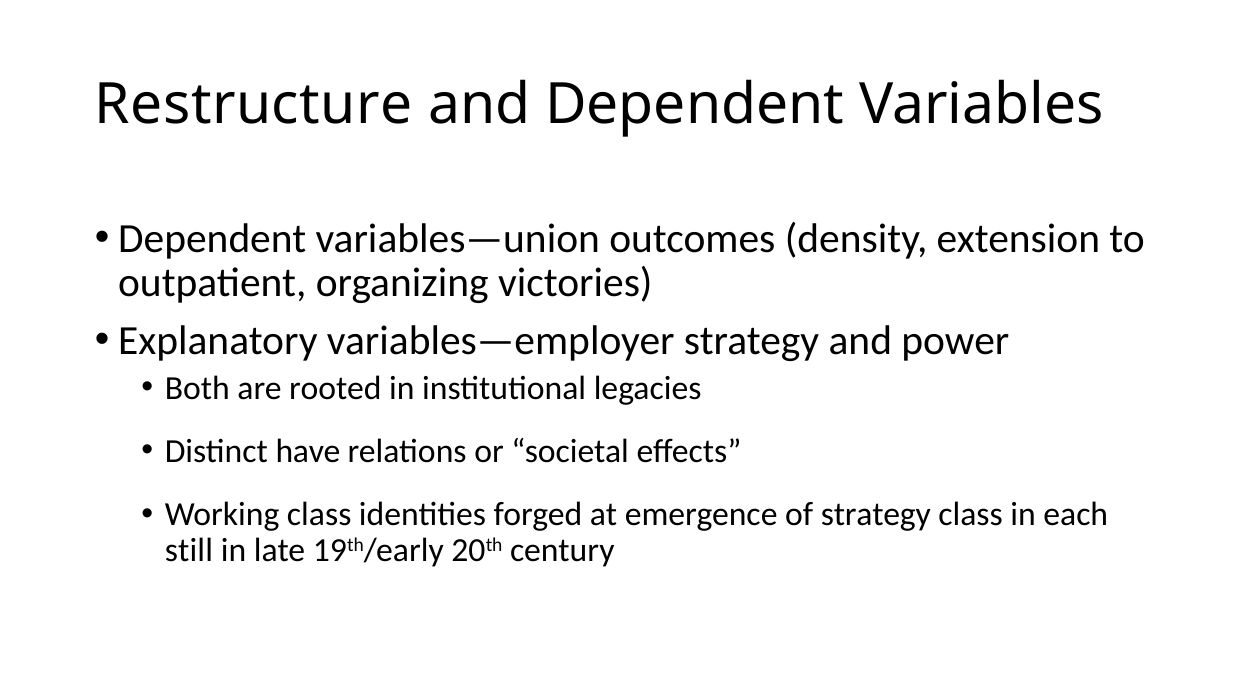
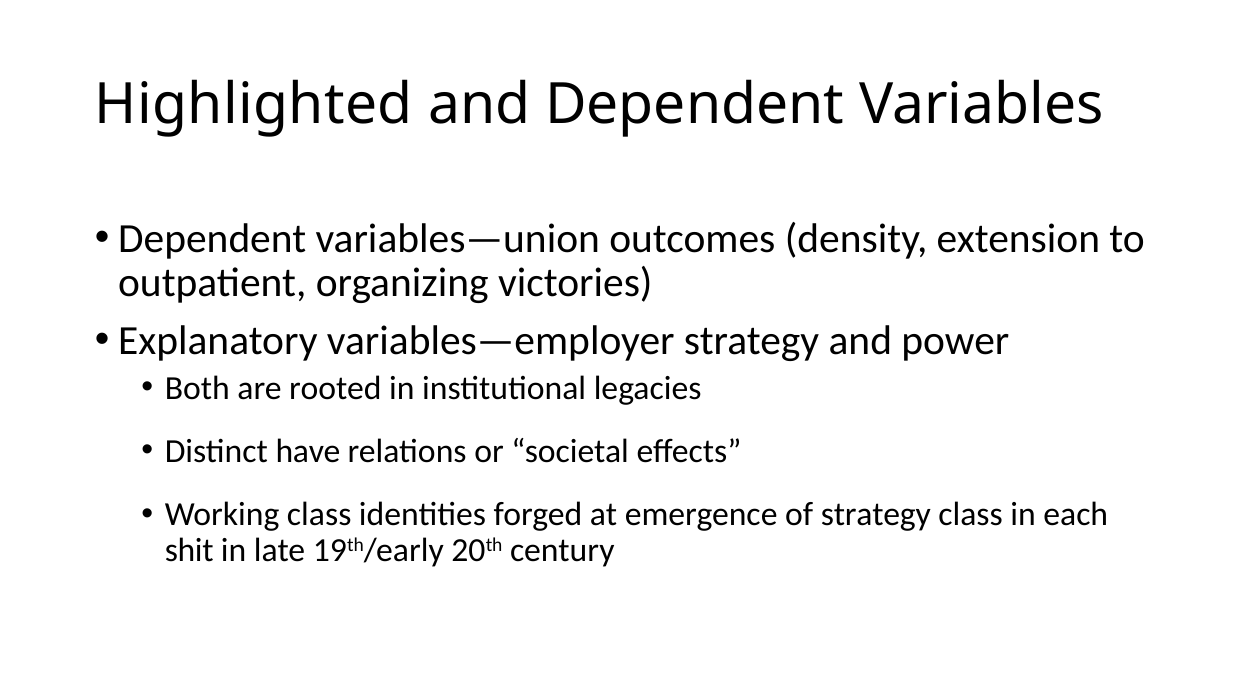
Restructure: Restructure -> Highlighted
still: still -> shit
